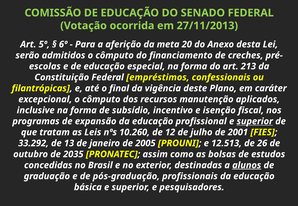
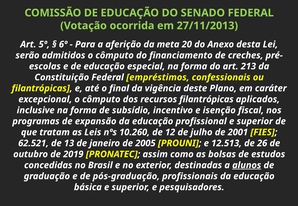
recursos manutenção: manutenção -> filantrópicas
superior at (255, 121) underline: present -> none
33.292: 33.292 -> 62.521
2035: 2035 -> 2019
